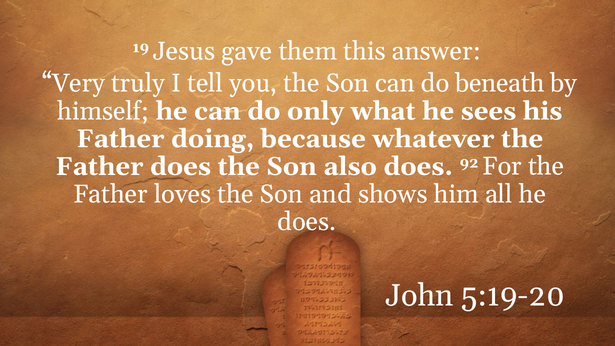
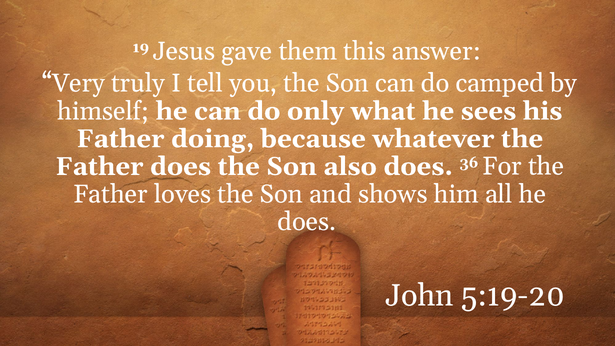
beneath: beneath -> camped
92: 92 -> 36
